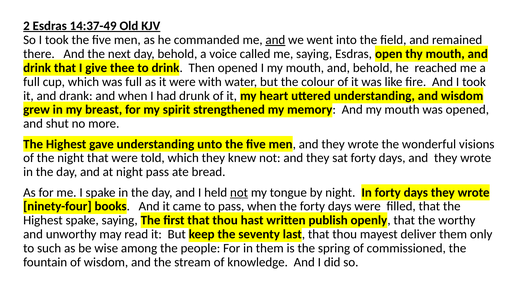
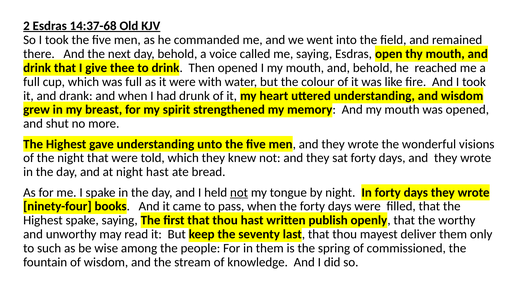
14:37-49: 14:37-49 -> 14:37-68
and at (275, 40) underline: present -> none
night pass: pass -> hast
